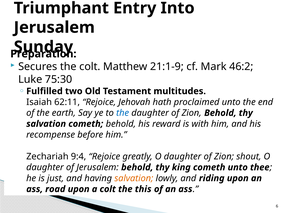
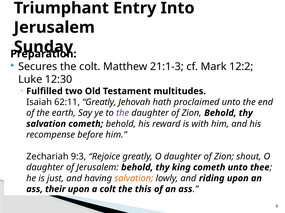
21:1-9: 21:1-9 -> 21:1-3
46:2: 46:2 -> 12:2
75:30: 75:30 -> 12:30
62:11 Rejoice: Rejoice -> Greatly
the at (123, 113) colour: blue -> purple
9:4: 9:4 -> 9:3
road: road -> their
